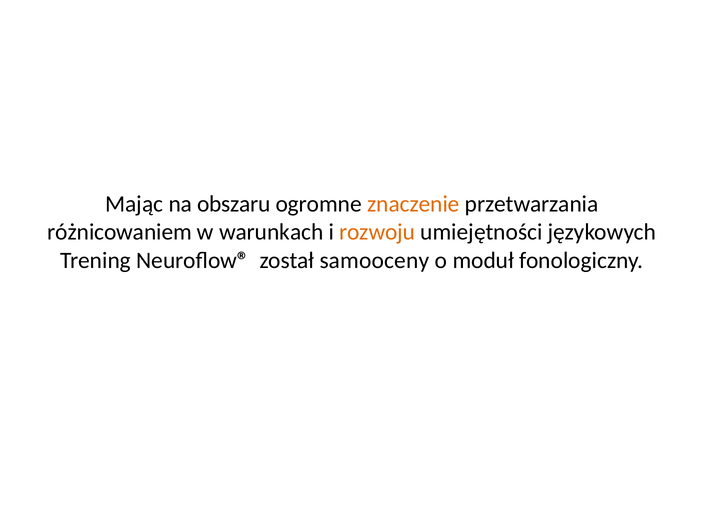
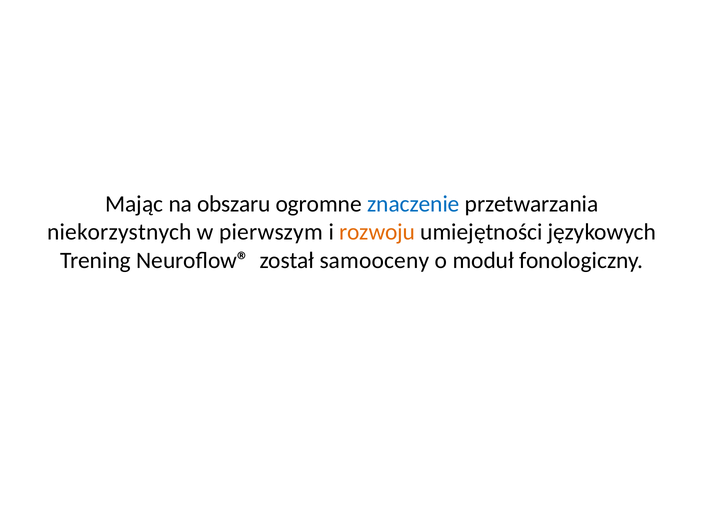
znaczenie colour: orange -> blue
różnicowaniem: różnicowaniem -> niekorzystnych
warunkach: warunkach -> pierwszym
